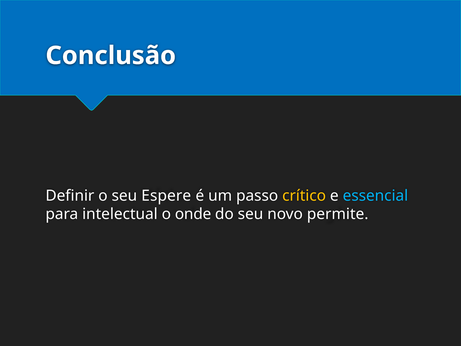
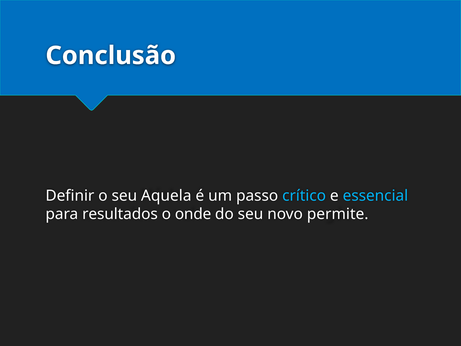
Espere: Espere -> Aquela
crítico colour: yellow -> light blue
intelectual: intelectual -> resultados
